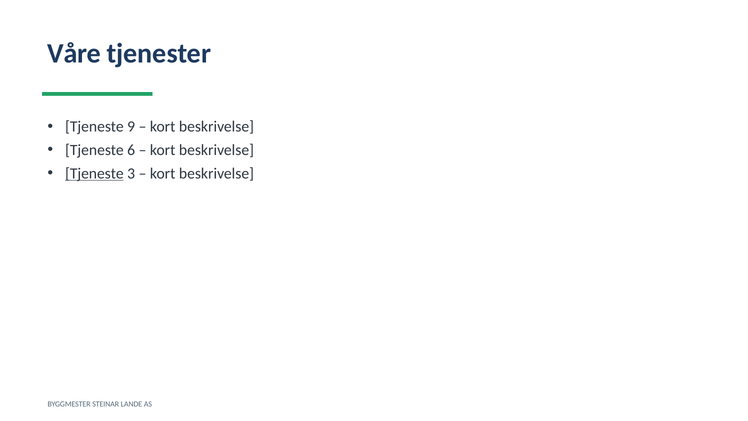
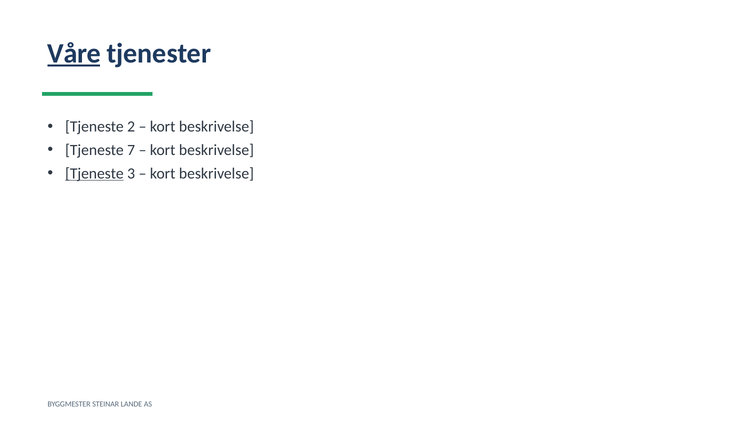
Våre underline: none -> present
9: 9 -> 2
6: 6 -> 7
